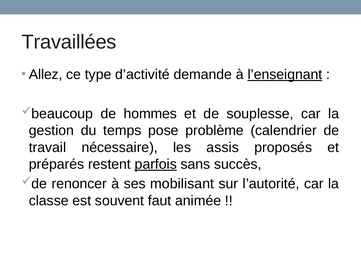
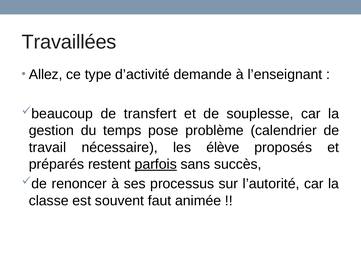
l’enseignant underline: present -> none
hommes: hommes -> transfert
assis: assis -> élève
mobilisant: mobilisant -> processus
